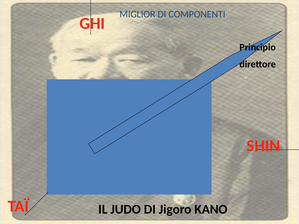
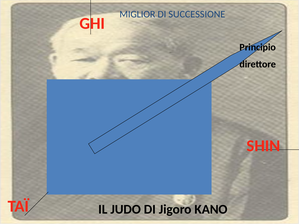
COMPONENTI: COMPONENTI -> SUCCESSIONE
